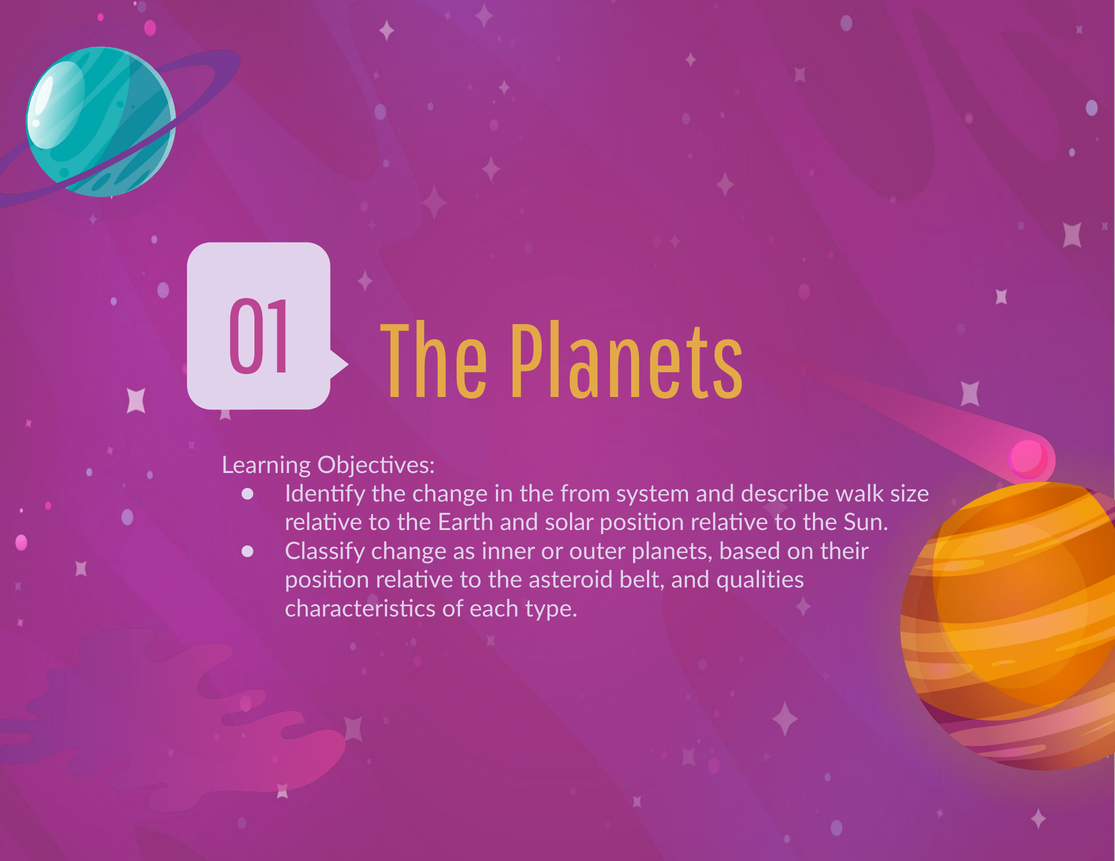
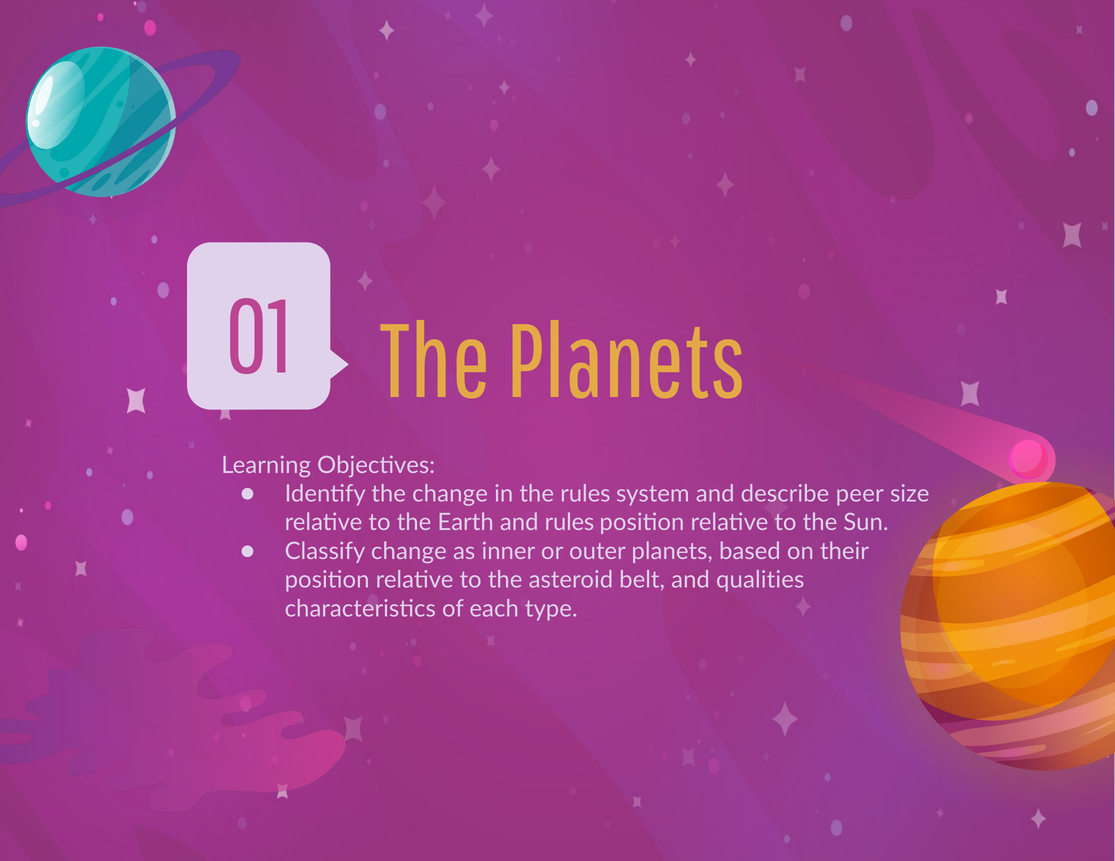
the from: from -> rules
walk: walk -> peer
and solar: solar -> rules
